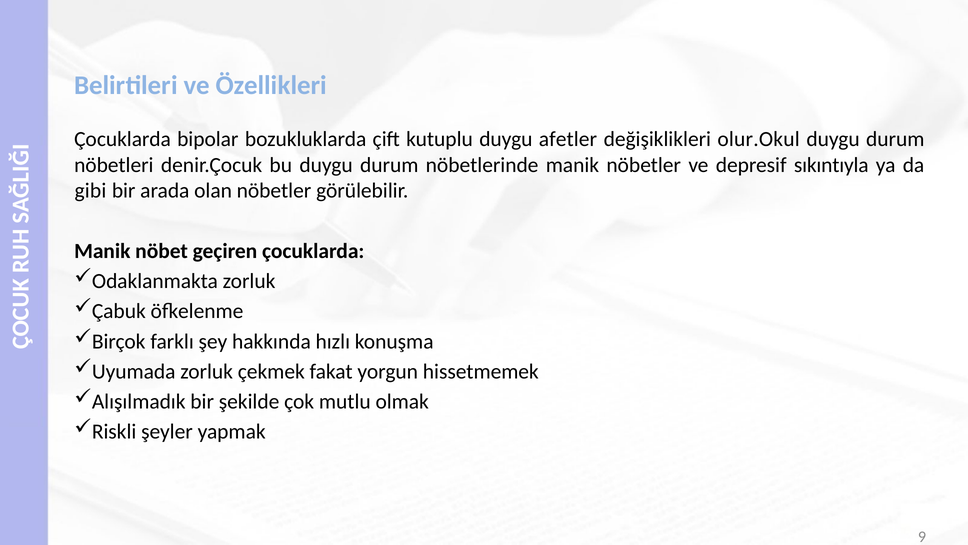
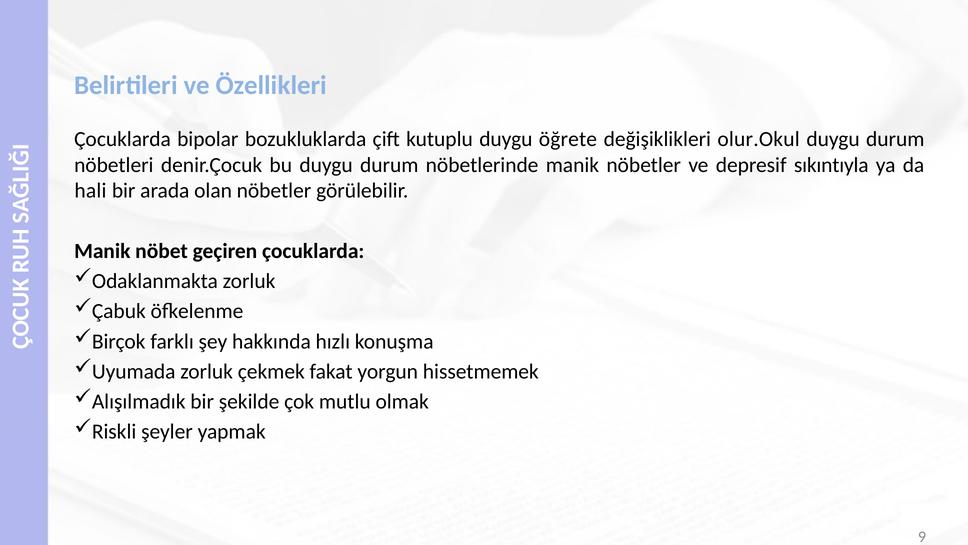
afetler: afetler -> öğrete
gibi: gibi -> hali
